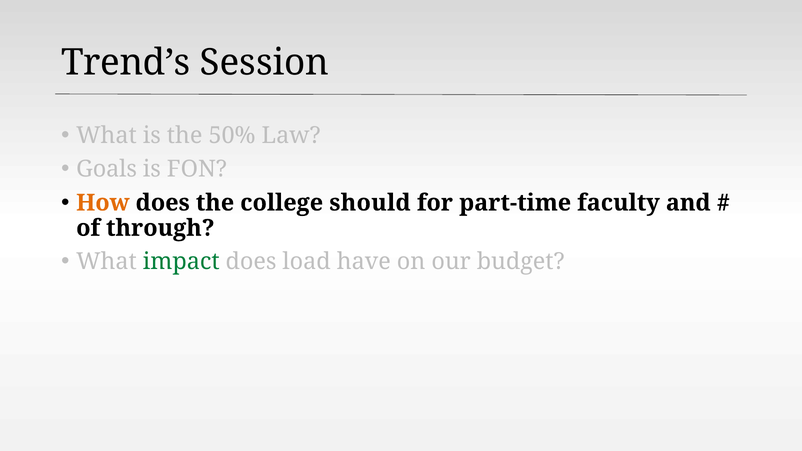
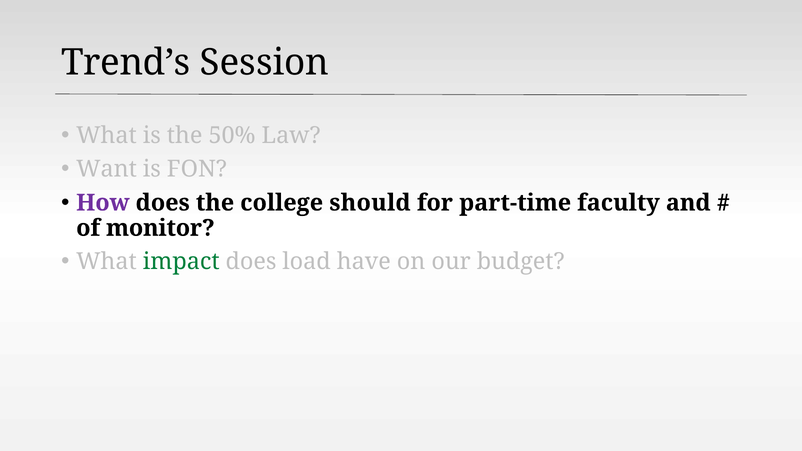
Goals: Goals -> Want
How colour: orange -> purple
through: through -> monitor
